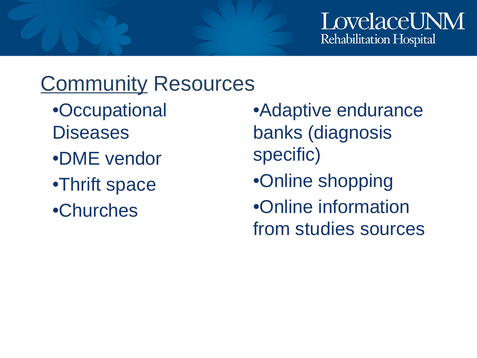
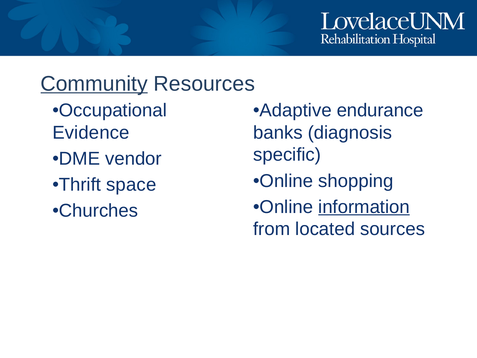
Diseases: Diseases -> Evidence
information underline: none -> present
studies: studies -> located
